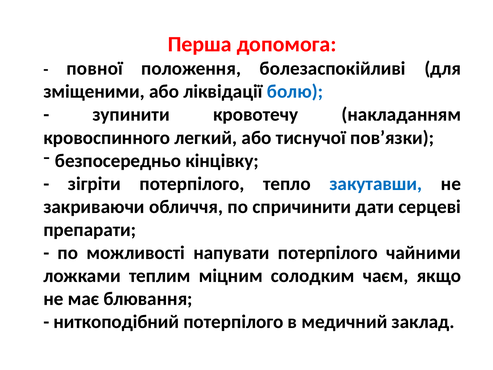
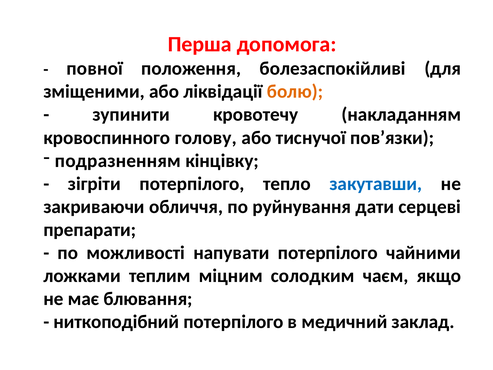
болю colour: blue -> orange
легкий: легкий -> голову
безпосередньо: безпосередньо -> подразненням
спричинити: спричинити -> руйнування
